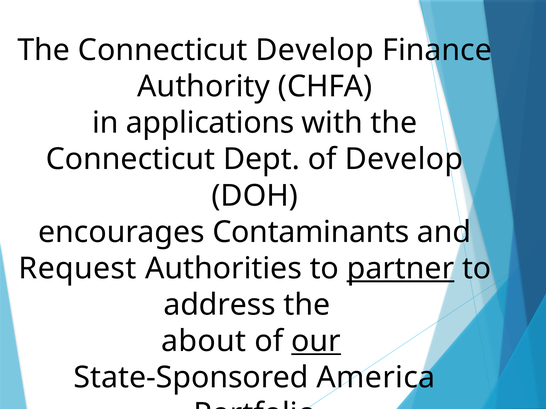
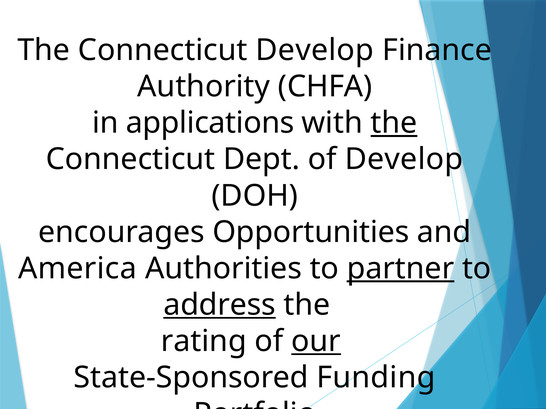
the at (394, 123) underline: none -> present
Contaminants: Contaminants -> Opportunities
Request: Request -> America
address underline: none -> present
about: about -> rating
America: America -> Funding
